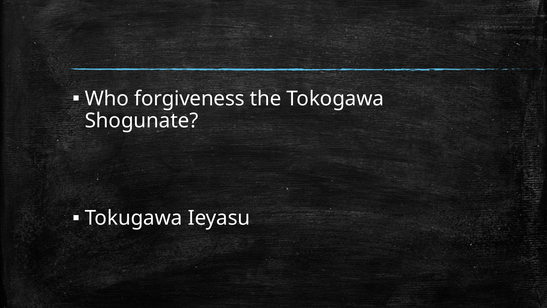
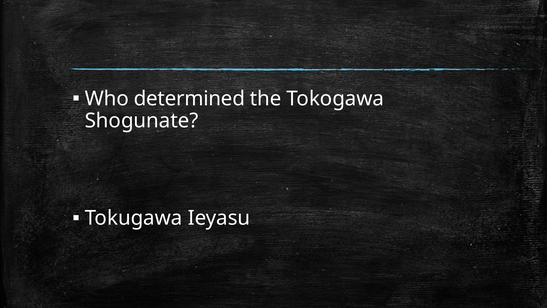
forgiveness: forgiveness -> determined
